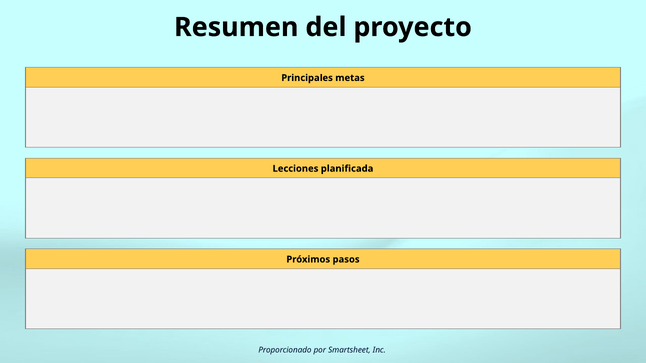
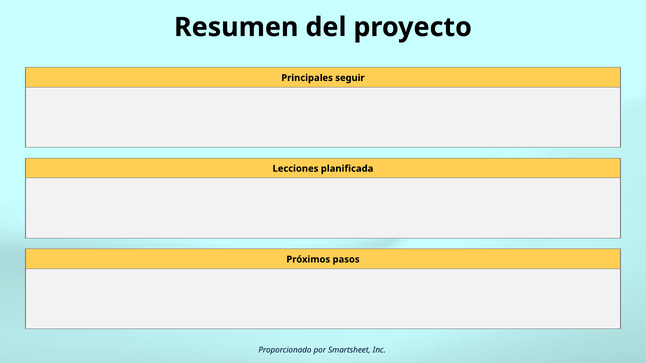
metas: metas -> seguir
